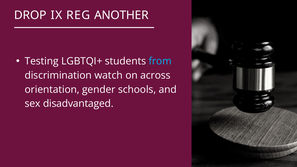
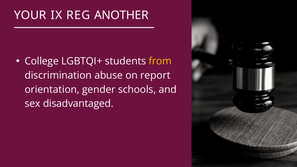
DROP: DROP -> YOUR
Testing: Testing -> College
from colour: light blue -> yellow
watch: watch -> abuse
across: across -> report
